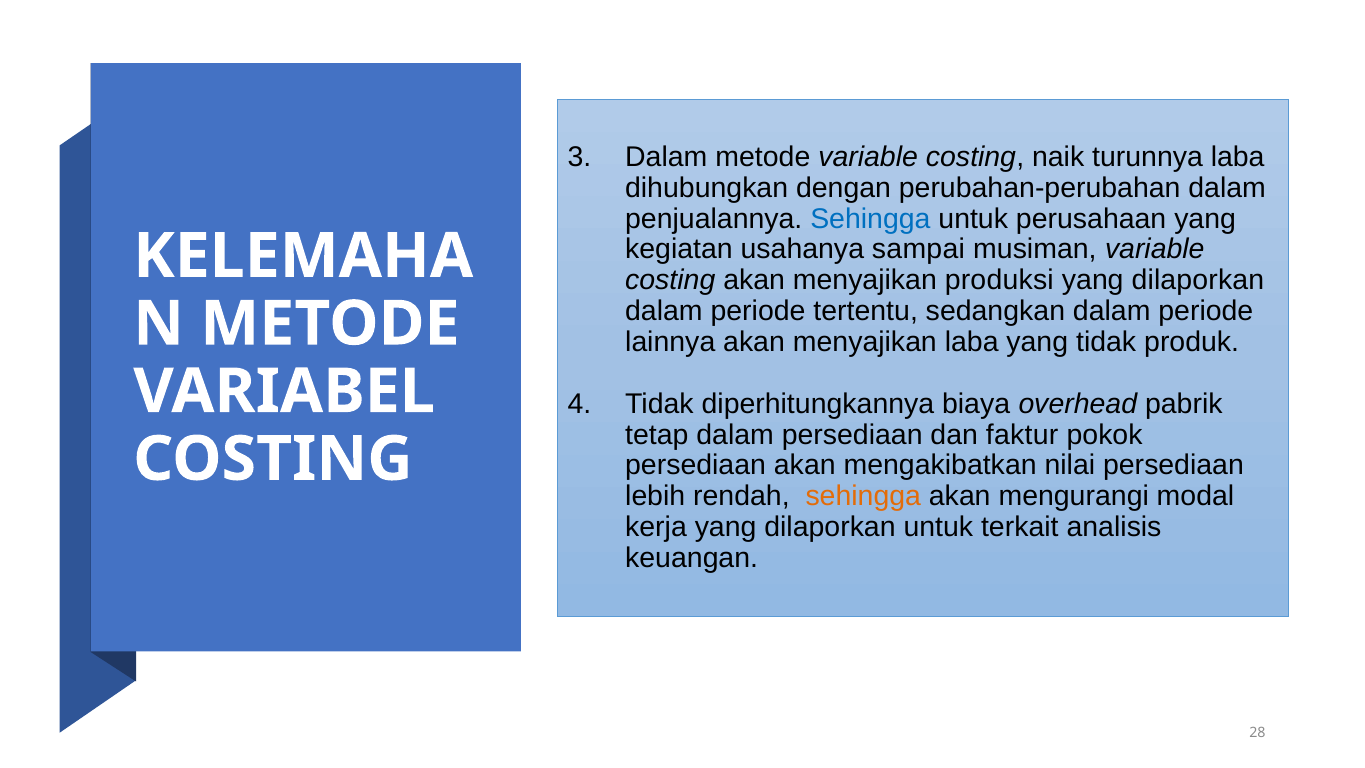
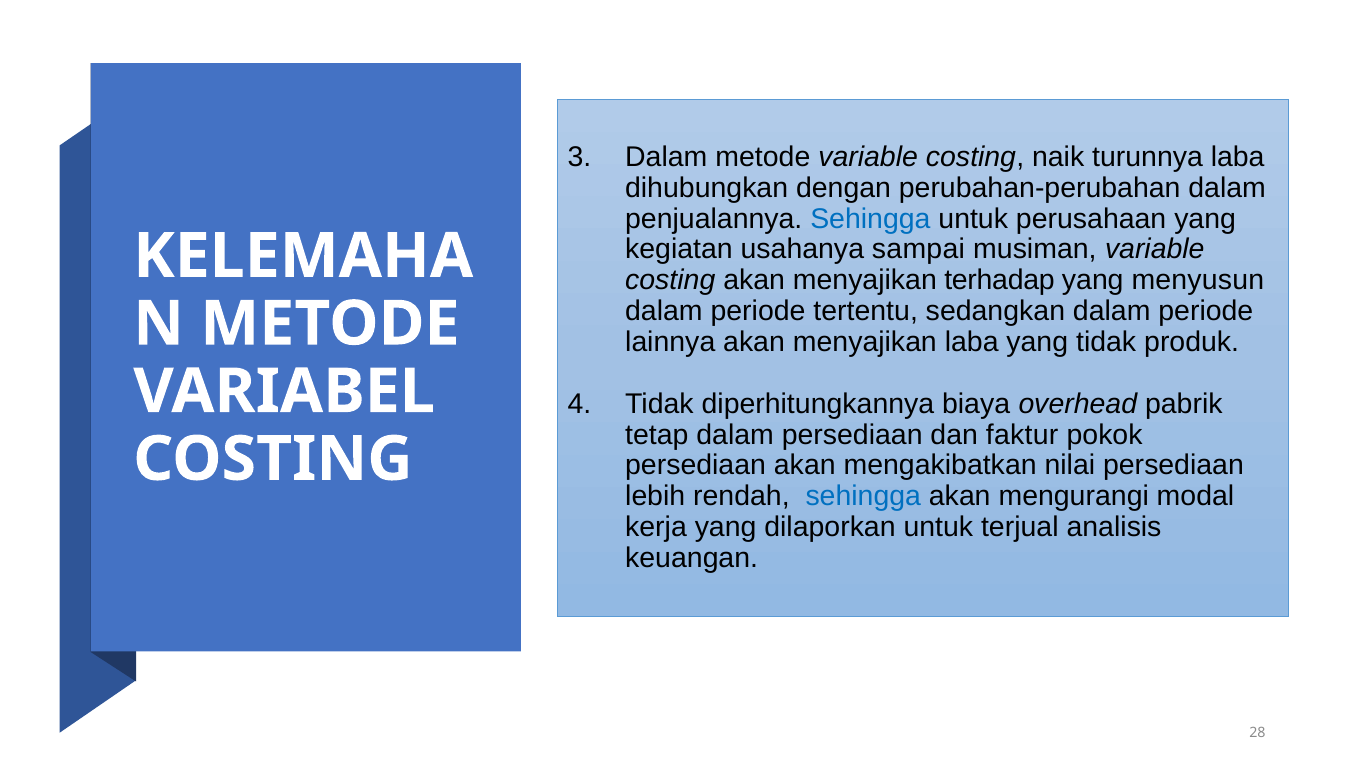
produksi: produksi -> terhadap
dilaporkan at (1198, 280): dilaporkan -> menyusun
sehingga at (863, 496) colour: orange -> blue
terkait: terkait -> terjual
